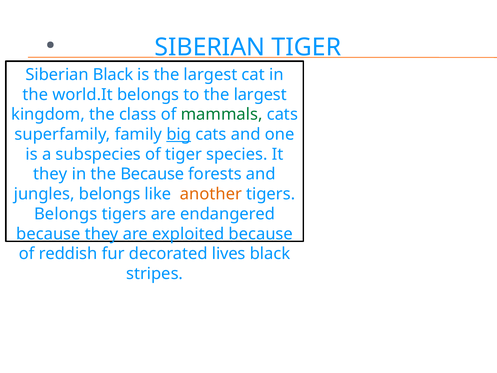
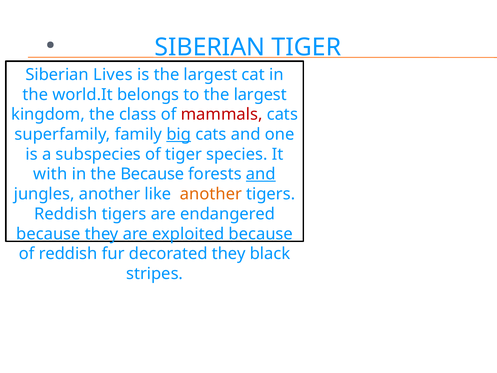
Siberian Black: Black -> Lives
mammals colour: green -> red
they at (50, 174): they -> with
and at (261, 174) underline: none -> present
jungles belongs: belongs -> another
Belongs at (66, 214): Belongs -> Reddish
decorated lives: lives -> they
